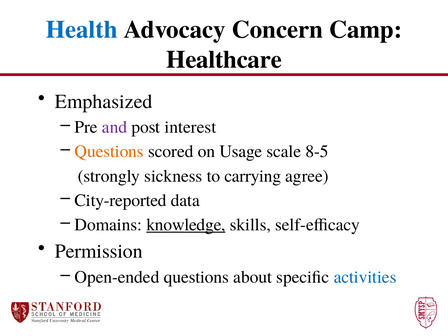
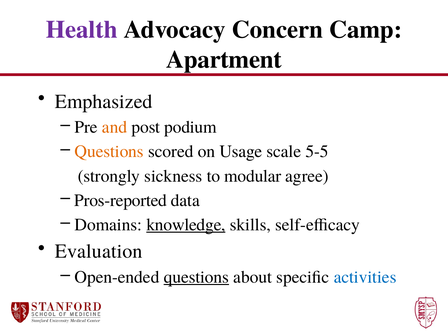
Health colour: blue -> purple
Healthcare: Healthcare -> Apartment
and colour: purple -> orange
interest: interest -> podium
8-5: 8-5 -> 5-5
carrying: carrying -> modular
City-reported: City-reported -> Pros-reported
Permission: Permission -> Evaluation
questions at (196, 277) underline: none -> present
